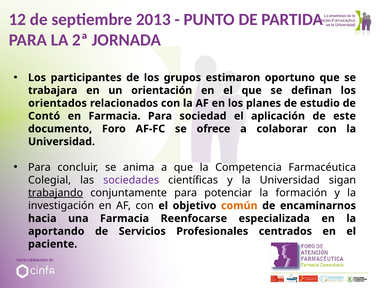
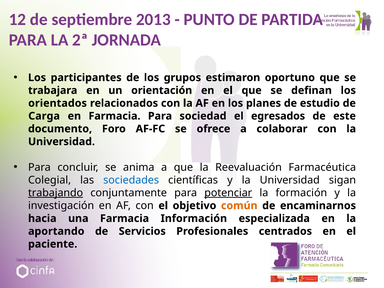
Contó: Contó -> Carga
aplicación: aplicación -> egresados
Competencia: Competencia -> Reevaluación
sociedades colour: purple -> blue
potenciar underline: none -> present
Reenfocarse: Reenfocarse -> Información
